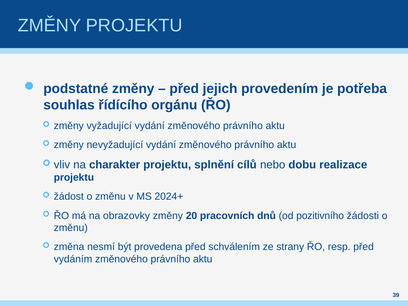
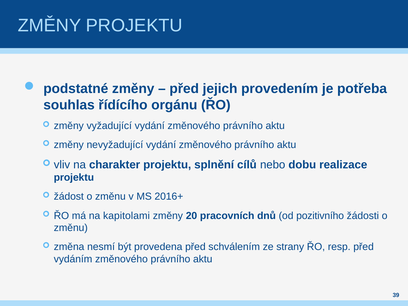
2024+: 2024+ -> 2016+
obrazovky: obrazovky -> kapitolami
